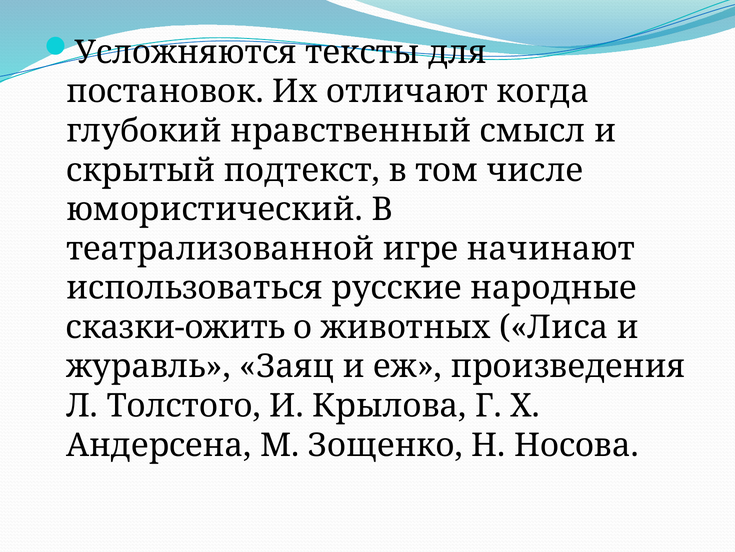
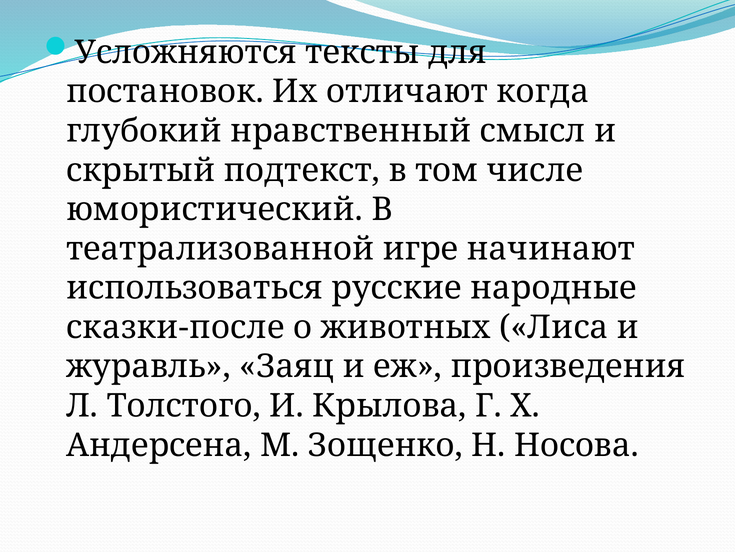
сказки-ожить: сказки-ожить -> сказки-после
